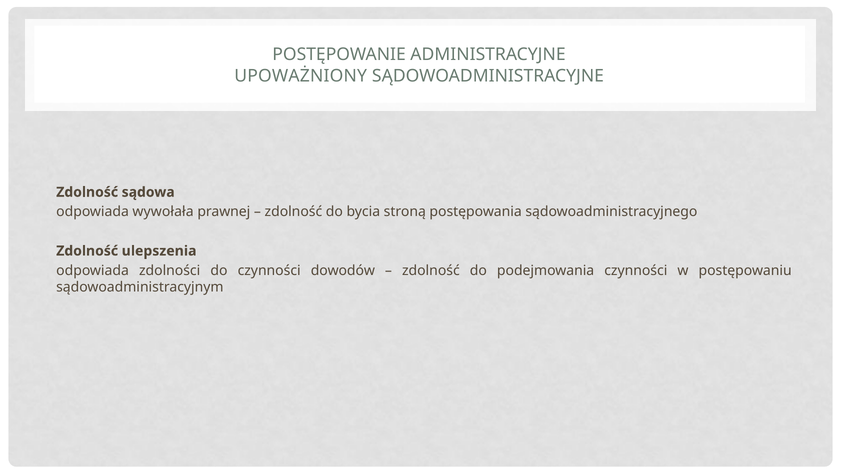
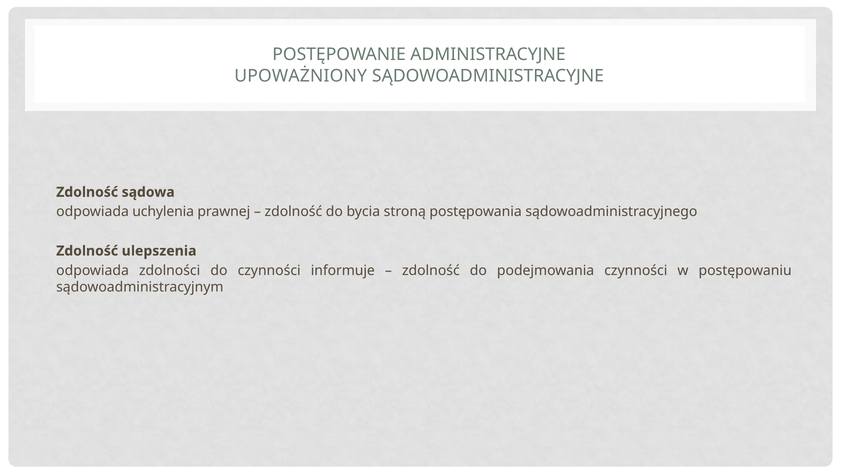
wywołała: wywołała -> uchylenia
dowodów: dowodów -> informuje
